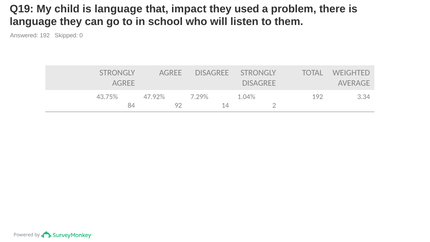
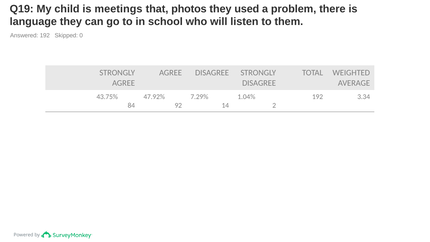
child is language: language -> meetings
impact: impact -> photos
